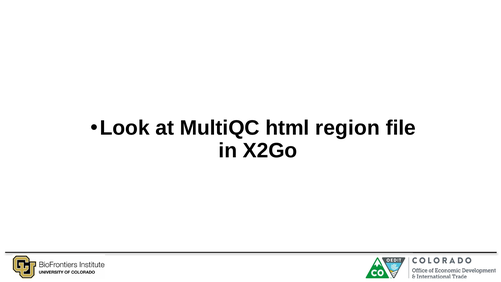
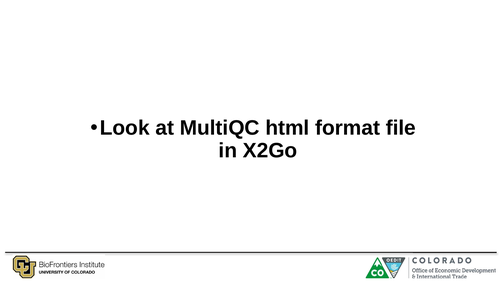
region: region -> format
